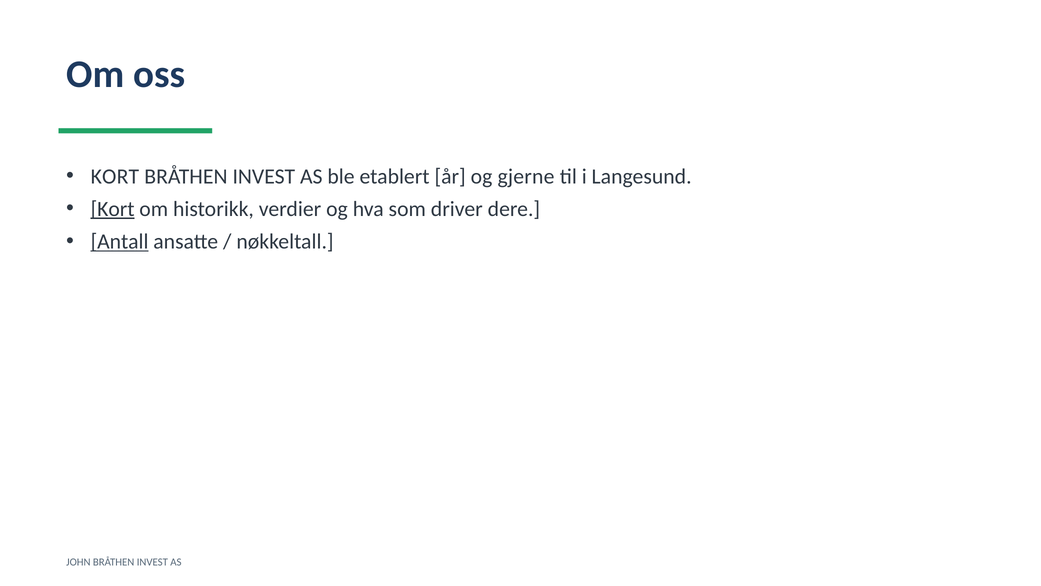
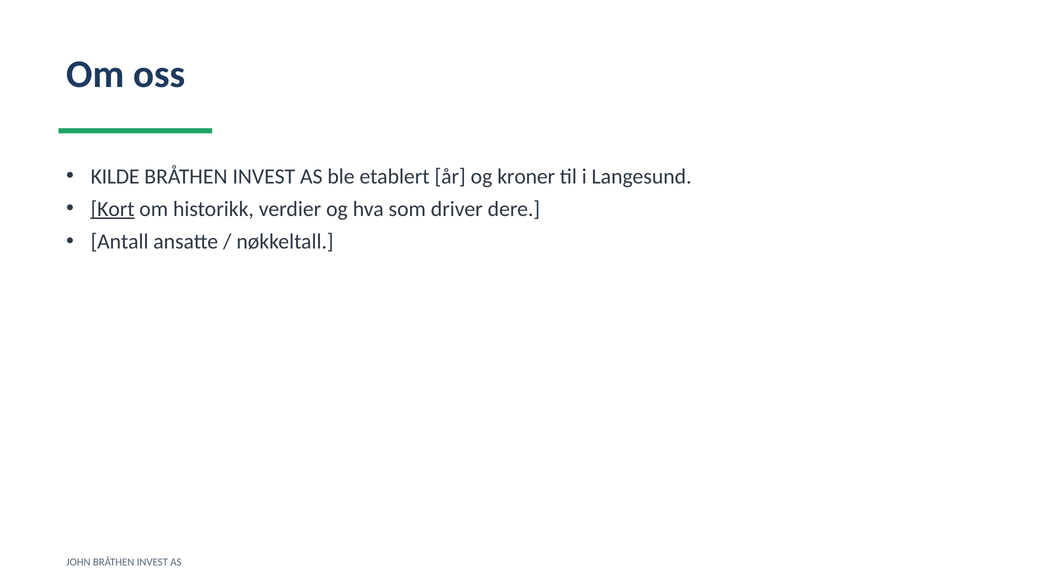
KORT at (115, 176): KORT -> KILDE
gjerne: gjerne -> kroner
Antall underline: present -> none
